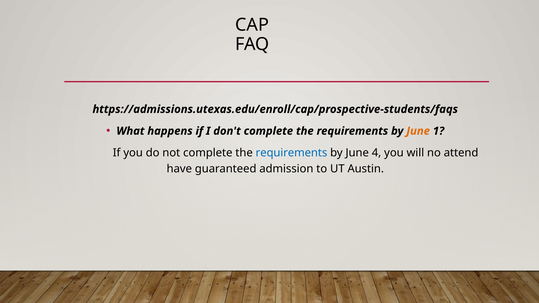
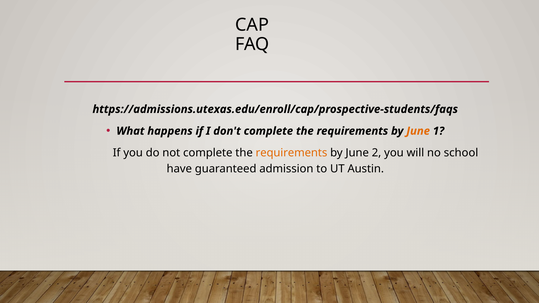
requirements at (291, 153) colour: blue -> orange
4: 4 -> 2
attend: attend -> school
